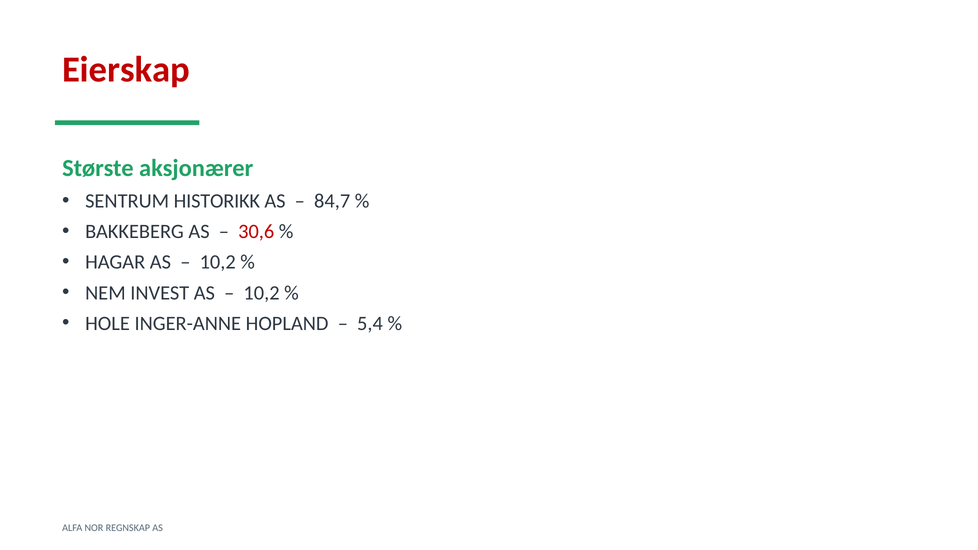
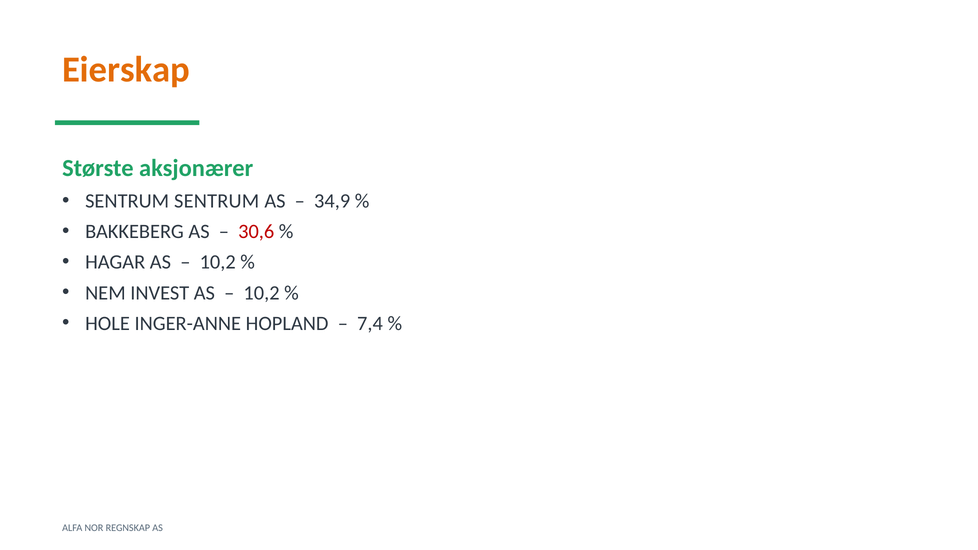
Eierskap colour: red -> orange
SENTRUM HISTORIKK: HISTORIKK -> SENTRUM
84,7: 84,7 -> 34,9
5,4: 5,4 -> 7,4
